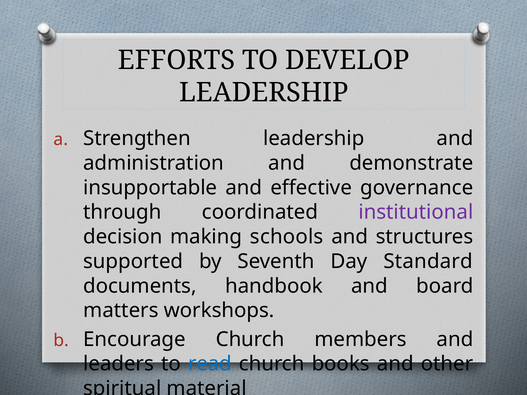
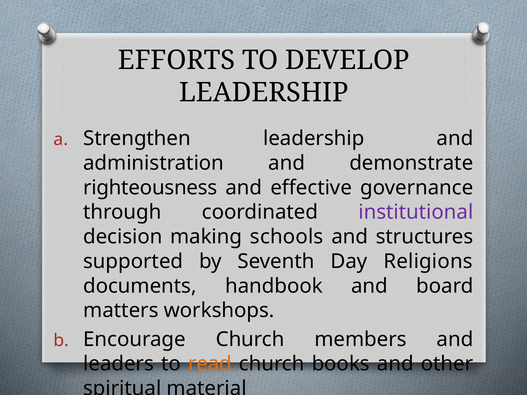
insupportable: insupportable -> righteousness
Standard: Standard -> Religions
read colour: blue -> orange
